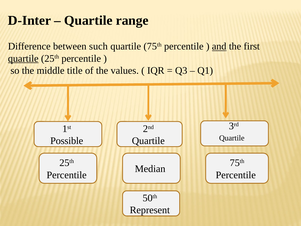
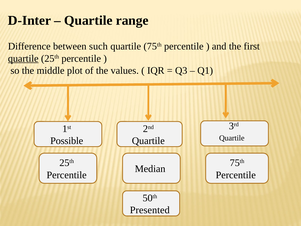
and underline: present -> none
title: title -> plot
Represent: Represent -> Presented
